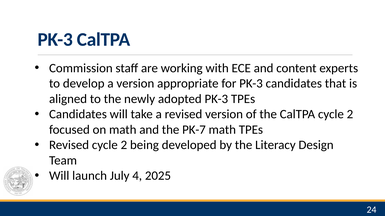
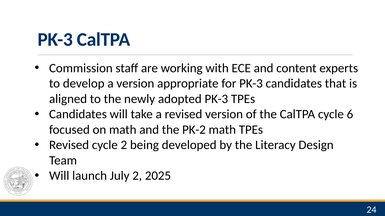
CalTPA cycle 2: 2 -> 6
PK-7: PK-7 -> PK-2
July 4: 4 -> 2
